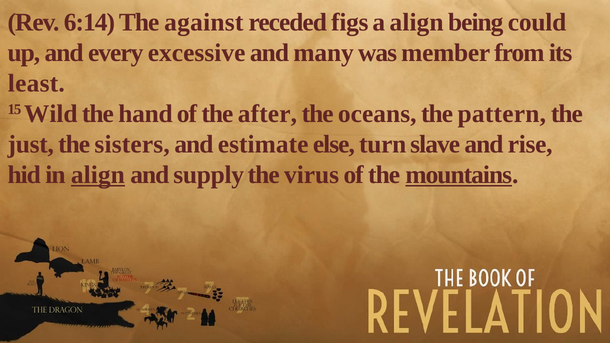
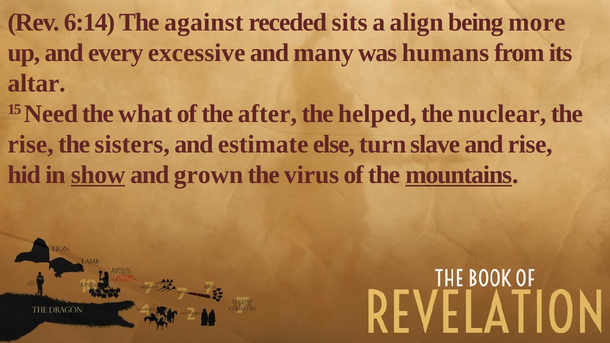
figs: figs -> sits
could: could -> more
member: member -> humans
least: least -> altar
Wild: Wild -> Need
hand: hand -> what
oceans: oceans -> helped
pattern: pattern -> nuclear
just at (31, 144): just -> rise
in align: align -> show
supply: supply -> grown
